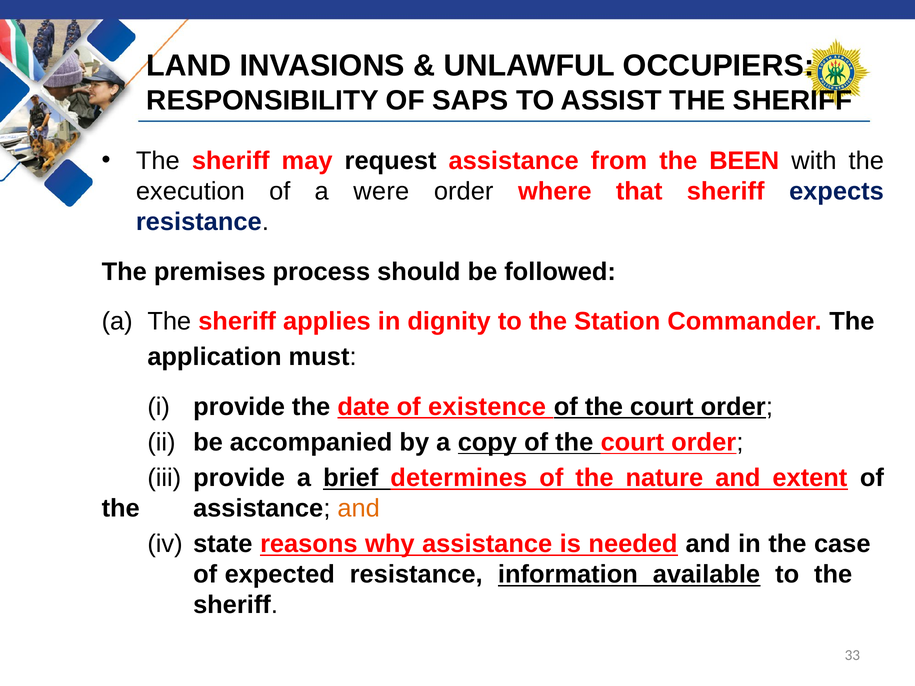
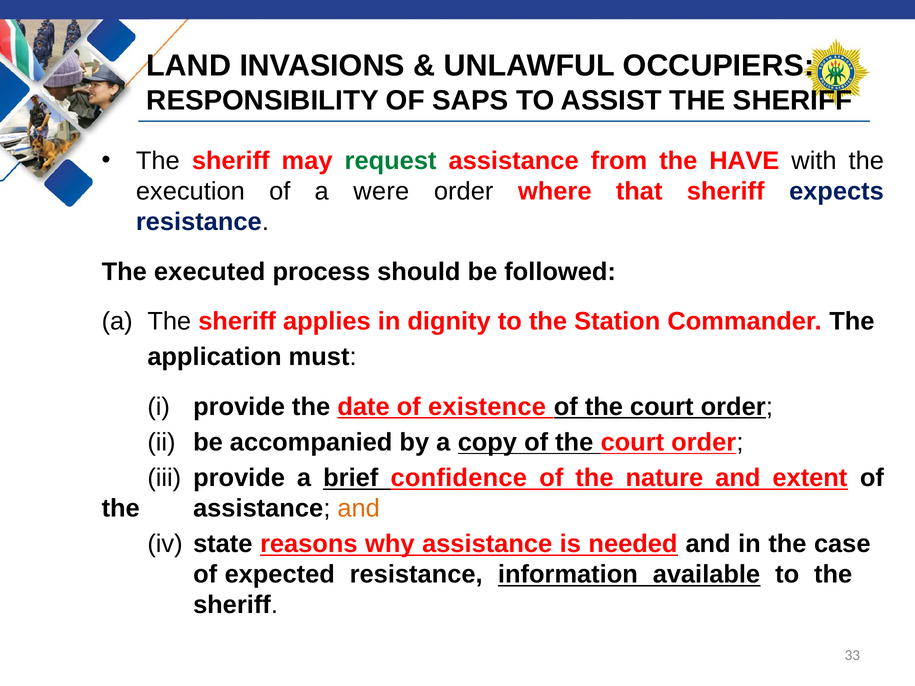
request colour: black -> green
BEEN: BEEN -> HAVE
premises: premises -> executed
determines: determines -> confidence
